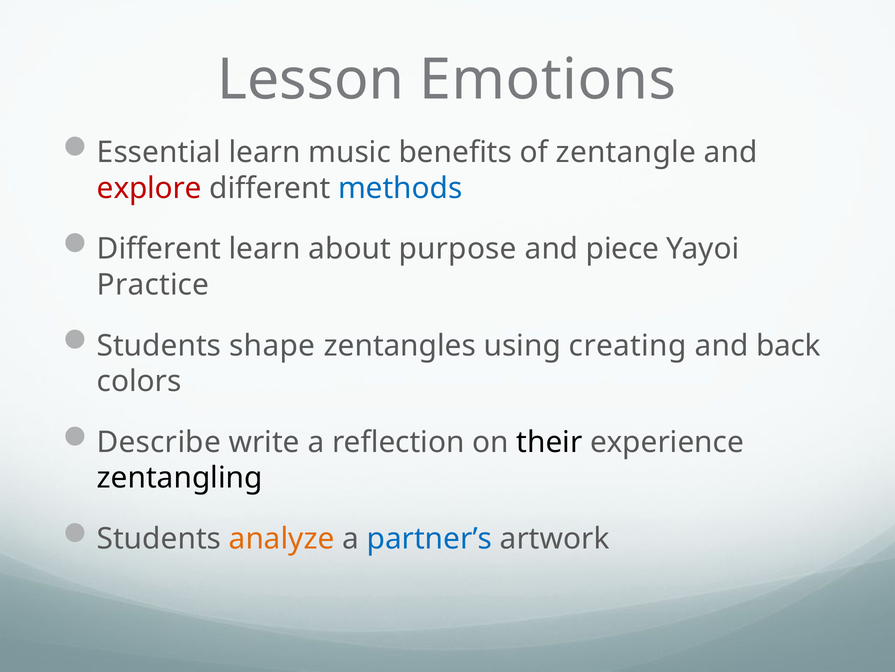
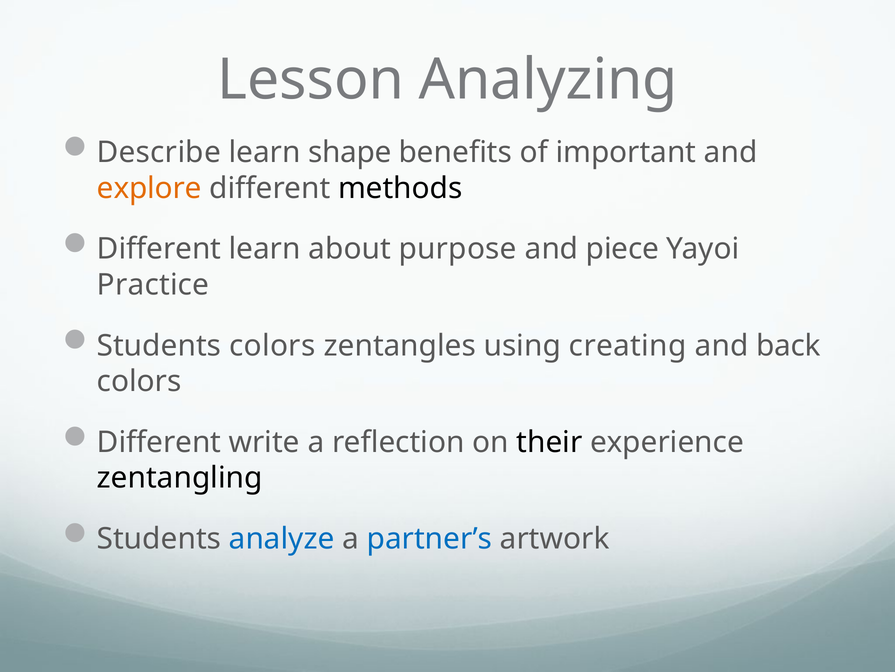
Emotions: Emotions -> Analyzing
Essential: Essential -> Describe
music: music -> shape
zentangle: zentangle -> important
explore colour: red -> orange
methods colour: blue -> black
Students shape: shape -> colors
Describe at (159, 442): Describe -> Different
analyze colour: orange -> blue
